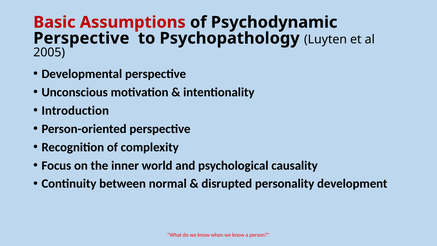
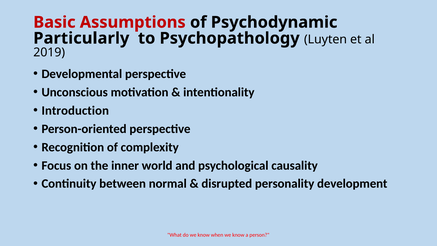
Perspective at (81, 38): Perspective -> Particularly
2005: 2005 -> 2019
